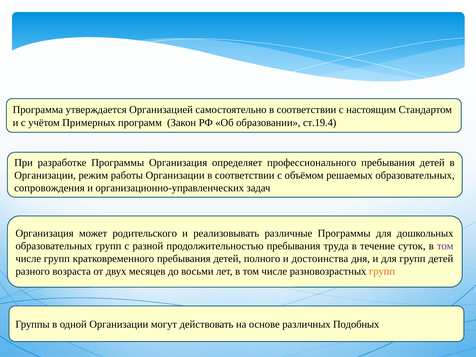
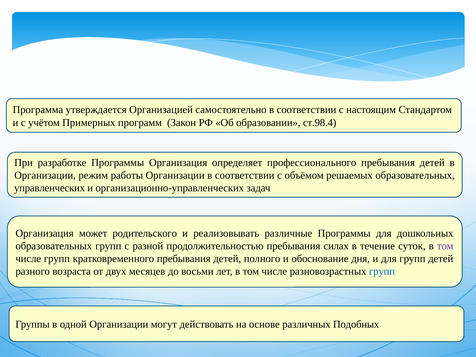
ст.19.4: ст.19.4 -> ст.98.4
сопровождения: сопровождения -> управленческих
труда: труда -> силах
достоинства: достоинства -> обоснование
групп at (382, 271) colour: orange -> blue
